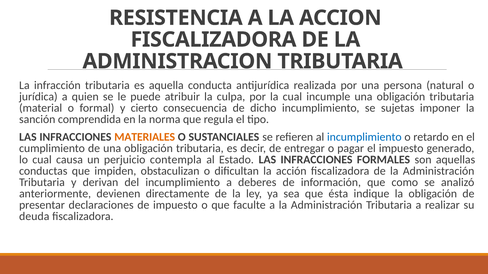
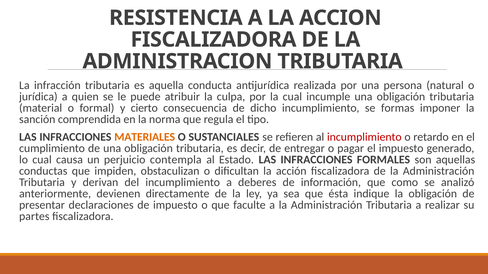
sujetas: sujetas -> formas
incumplimiento at (364, 137) colour: blue -> red
deuda: deuda -> partes
